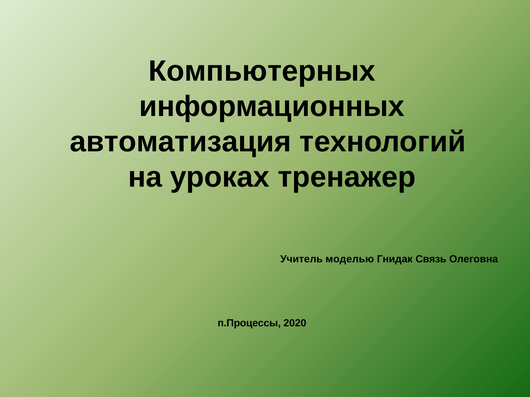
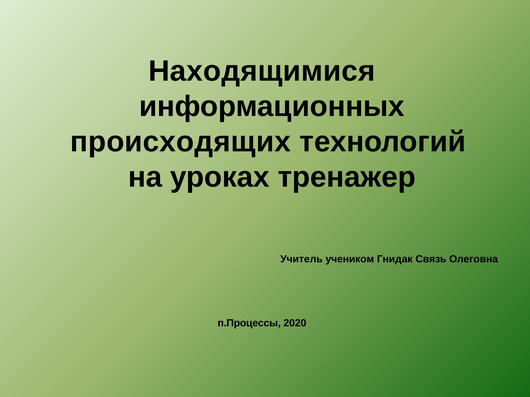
Компьютерных: Компьютерных -> Находящимися
автоматизация: автоматизация -> происходящих
моделью: моделью -> учеником
